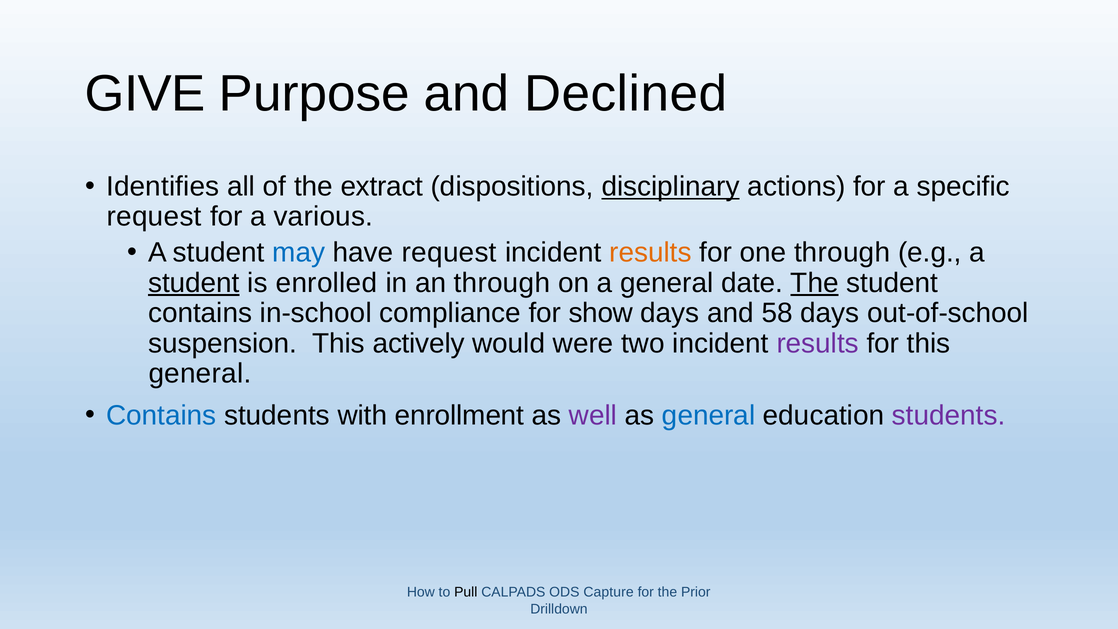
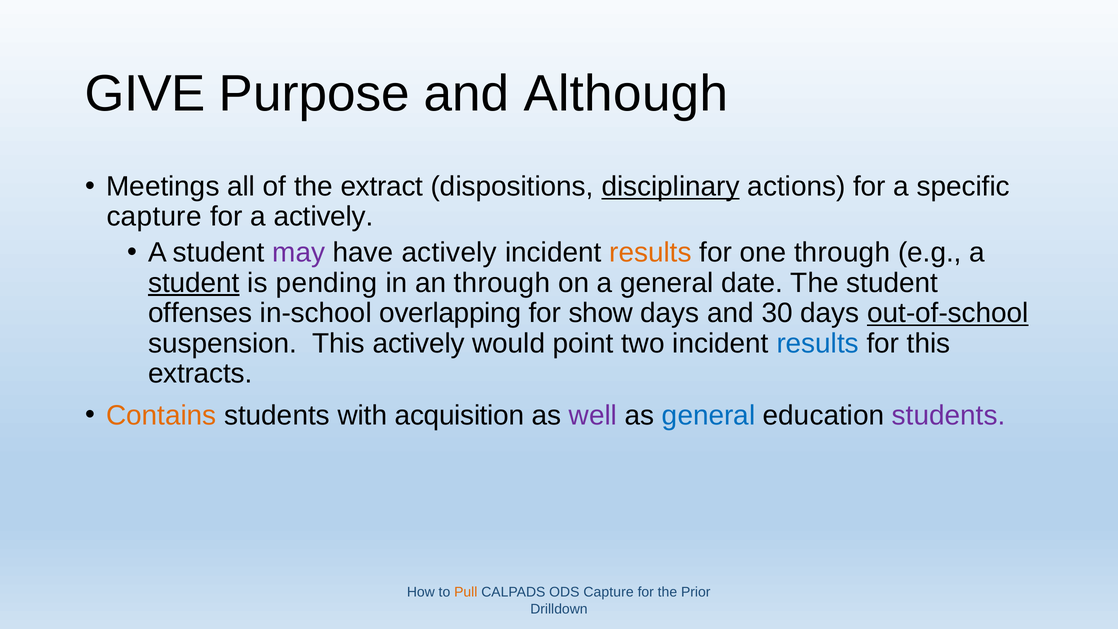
Declined: Declined -> Although
Identifies: Identifies -> Meetings
request at (154, 217): request -> capture
a various: various -> actively
may colour: blue -> purple
have request: request -> actively
enrolled: enrolled -> pending
The at (815, 283) underline: present -> none
contains at (200, 313): contains -> offenses
compliance: compliance -> overlapping
58: 58 -> 30
out-of-school underline: none -> present
were: were -> point
results at (818, 343) colour: purple -> blue
general at (200, 373): general -> extracts
Contains at (161, 415) colour: blue -> orange
enrollment: enrollment -> acquisition
Pull colour: black -> orange
